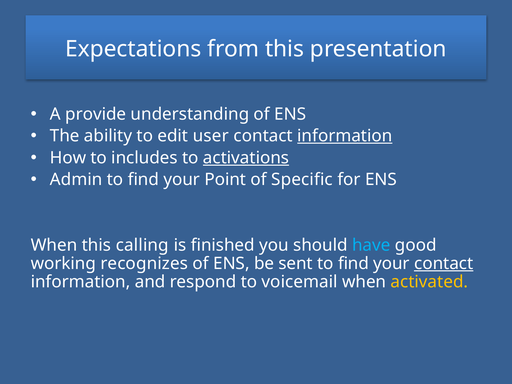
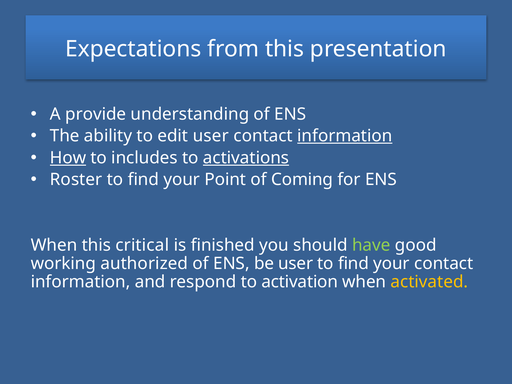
How underline: none -> present
Admin: Admin -> Roster
Specific: Specific -> Coming
calling: calling -> critical
have colour: light blue -> light green
recognizes: recognizes -> authorized
be sent: sent -> user
contact at (444, 263) underline: present -> none
voicemail: voicemail -> activation
